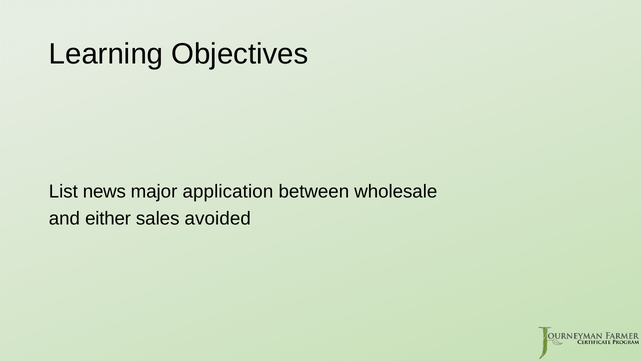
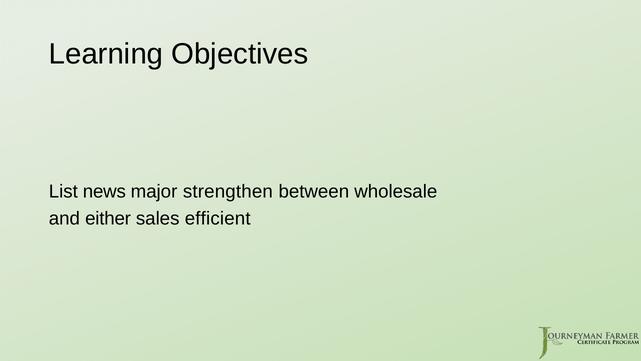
application: application -> strengthen
avoided: avoided -> efficient
